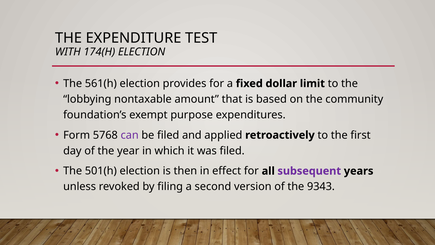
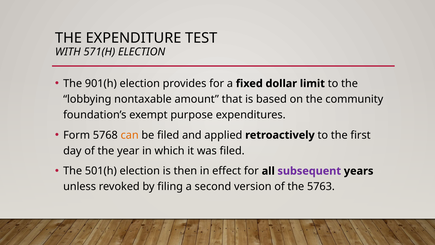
174(H: 174(H -> 571(H
561(h: 561(h -> 901(h
can colour: purple -> orange
9343: 9343 -> 5763
